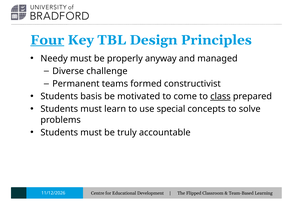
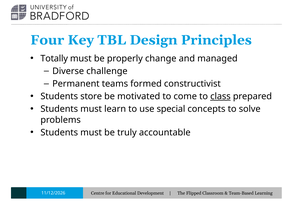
Four underline: present -> none
Needy: Needy -> Totally
anyway: anyway -> change
basis: basis -> store
